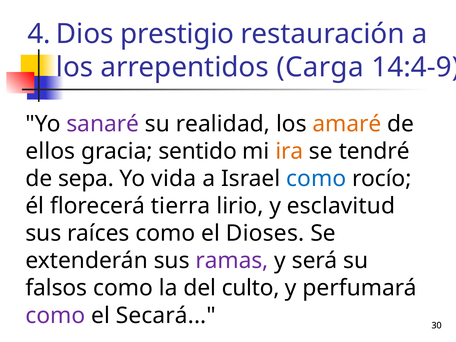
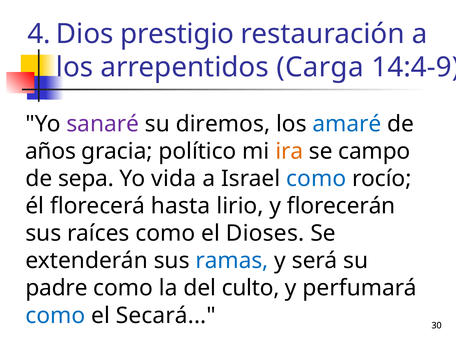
realidad: realidad -> diremos
amaré colour: orange -> blue
ellos: ellos -> años
sentido: sentido -> político
tendré: tendré -> campo
tierra: tierra -> hasta
esclavitud: esclavitud -> florecerán
ramas colour: purple -> blue
falsos: falsos -> padre
como at (55, 315) colour: purple -> blue
